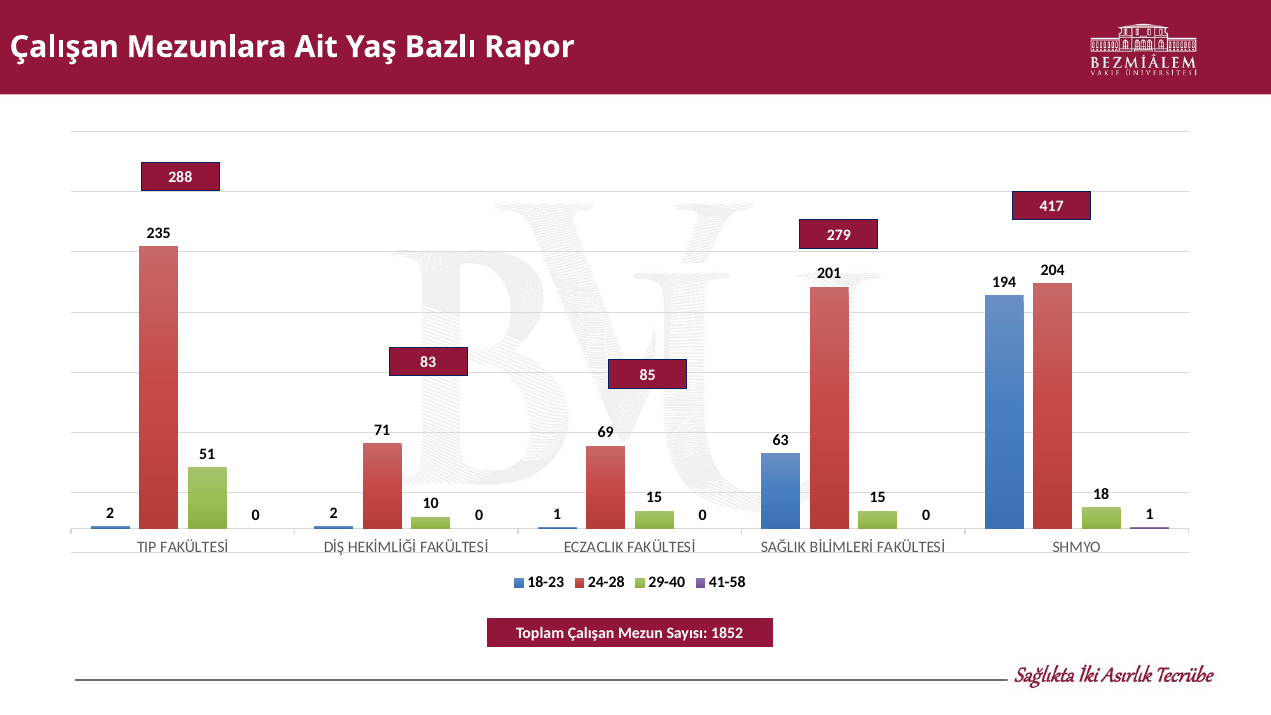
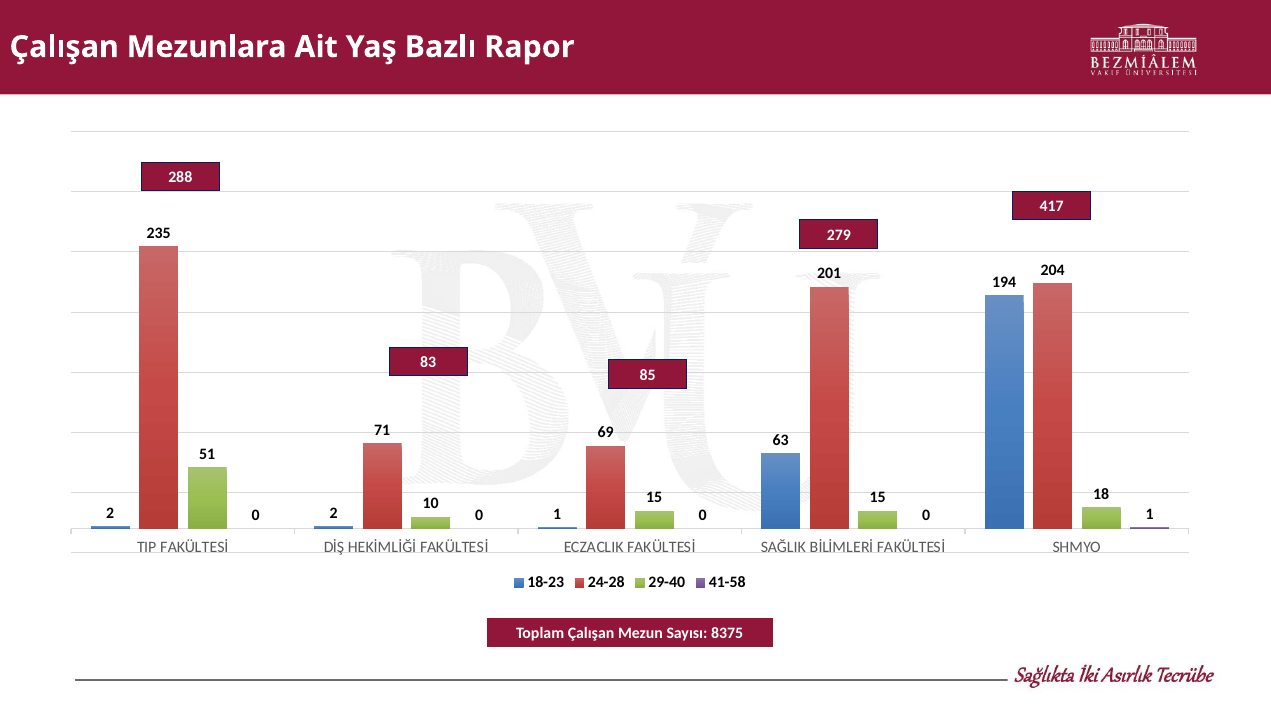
1852: 1852 -> 8375
